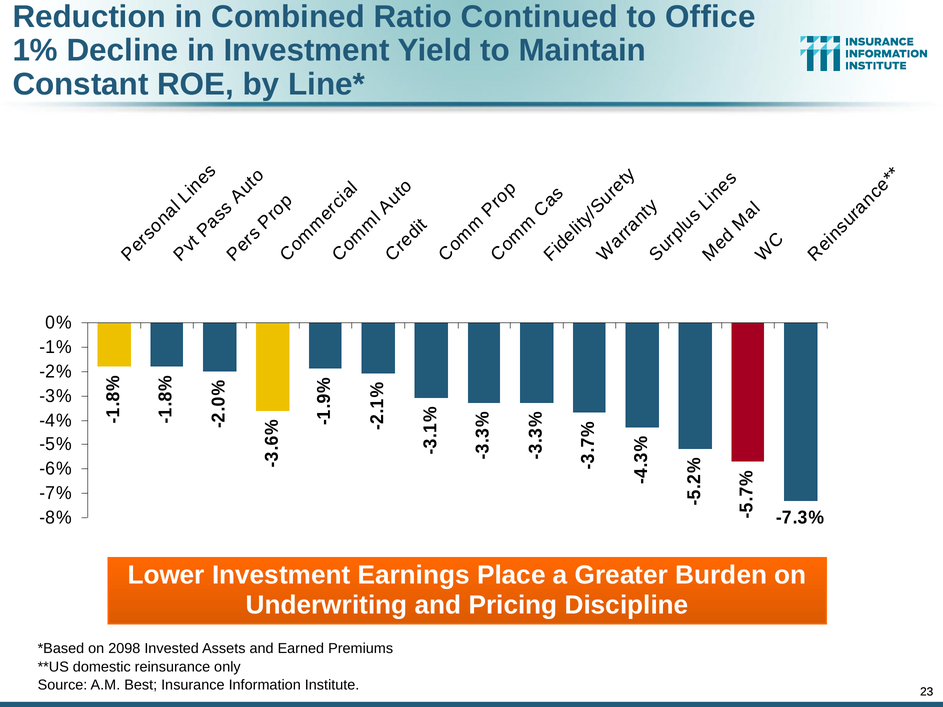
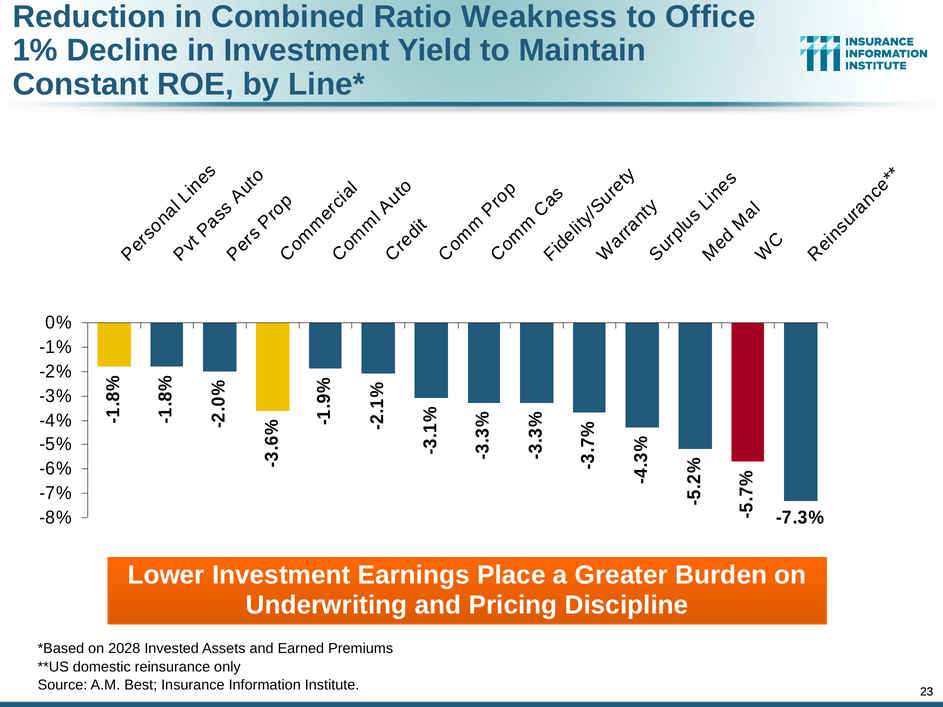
Continued: Continued -> Weakness
2098: 2098 -> 2028
